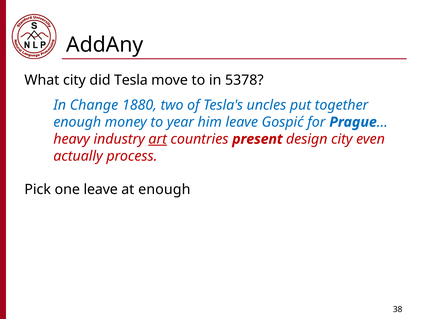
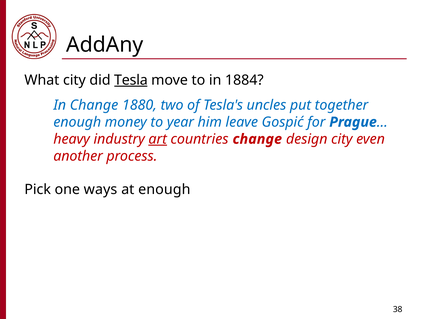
Tesla underline: none -> present
5378: 5378 -> 1884
countries present: present -> change
actually: actually -> another
one leave: leave -> ways
